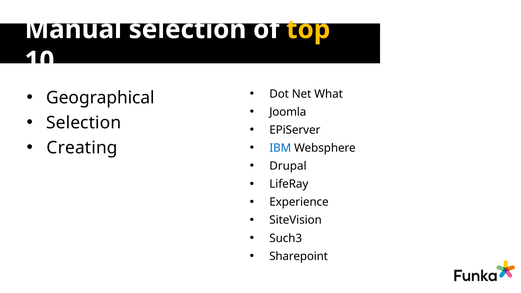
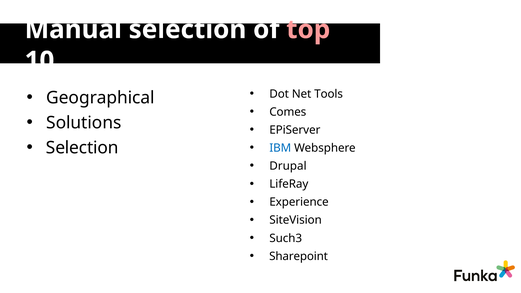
top colour: yellow -> pink
What: What -> Tools
Joomla: Joomla -> Comes
Selection at (84, 123): Selection -> Solutions
Creating at (82, 148): Creating -> Selection
